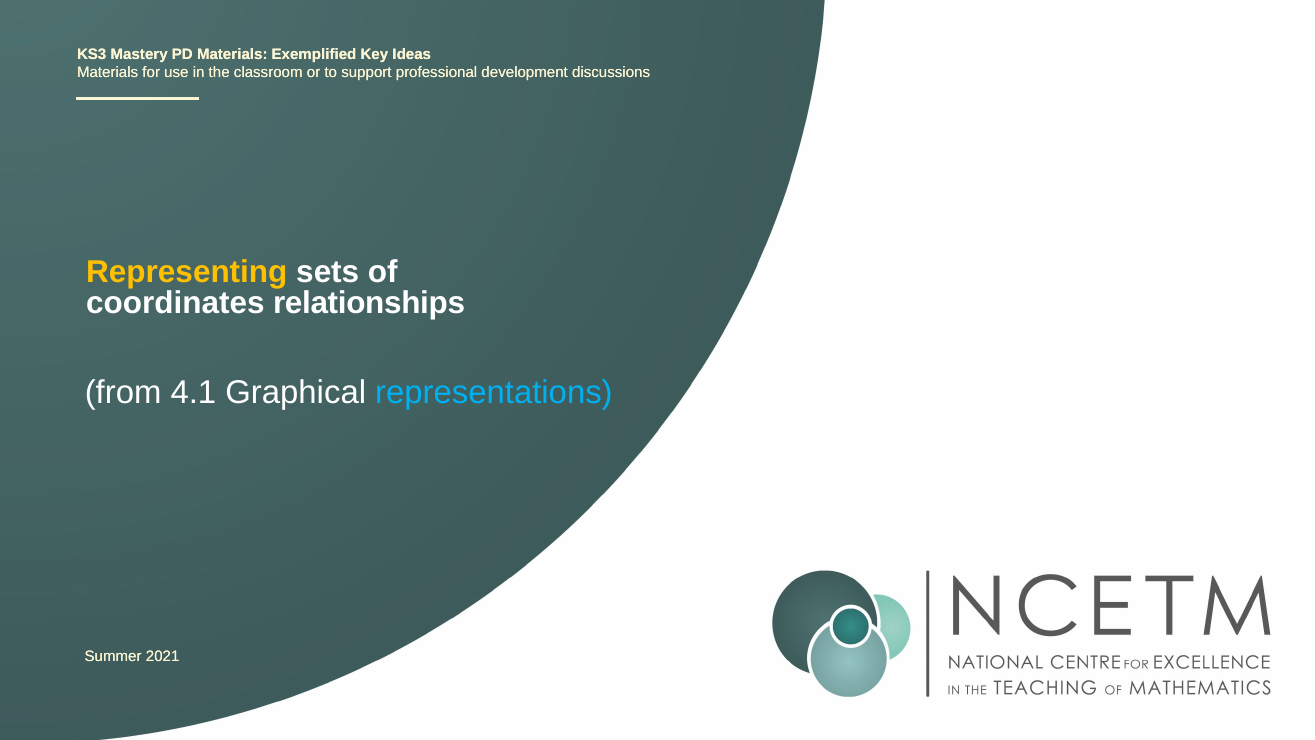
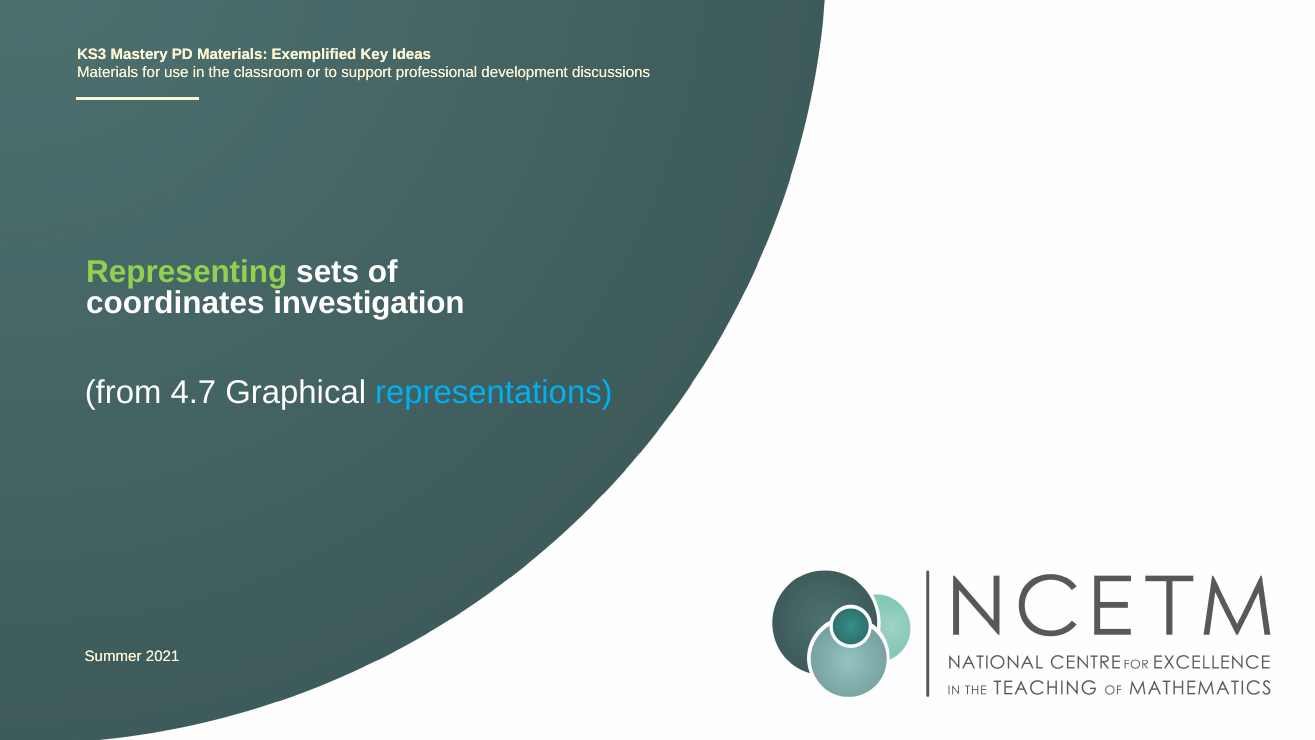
Representing colour: yellow -> light green
relationships: relationships -> investigation
4.1: 4.1 -> 4.7
